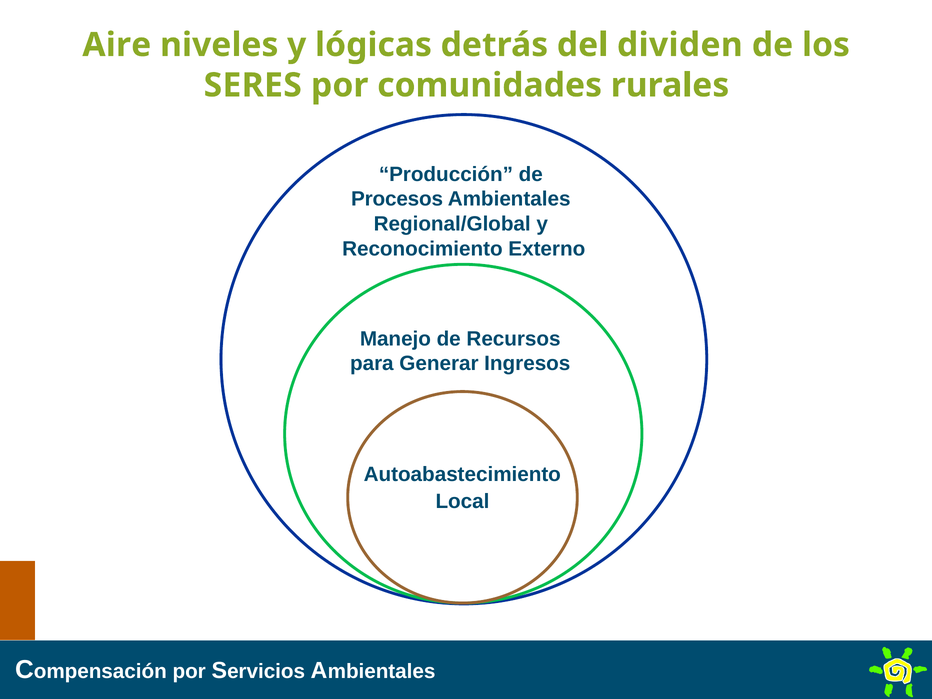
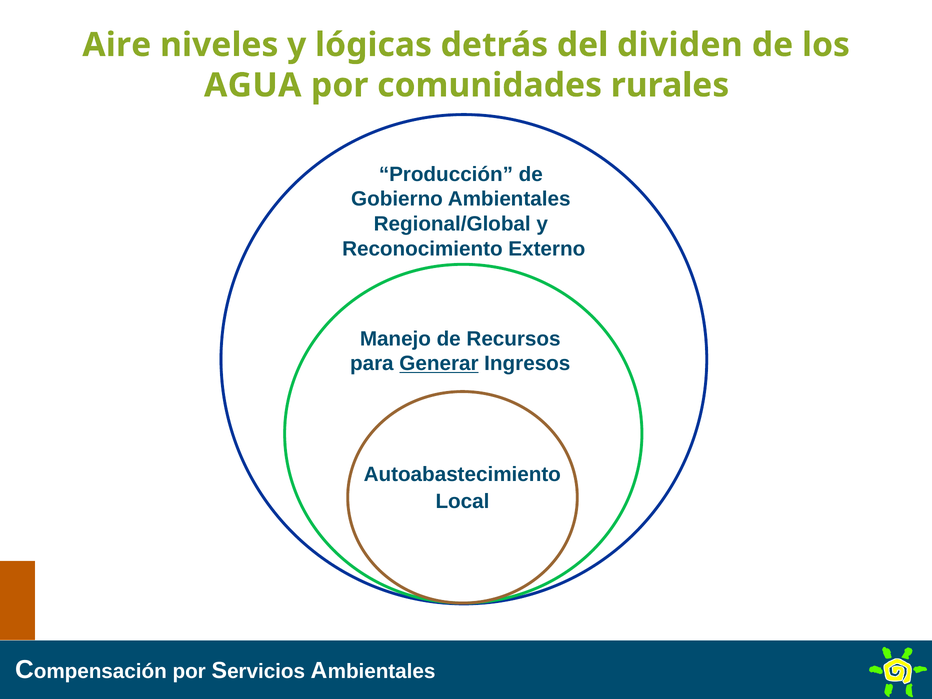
SERES: SERES -> AGUA
Procesos: Procesos -> Gobierno
Generar underline: none -> present
